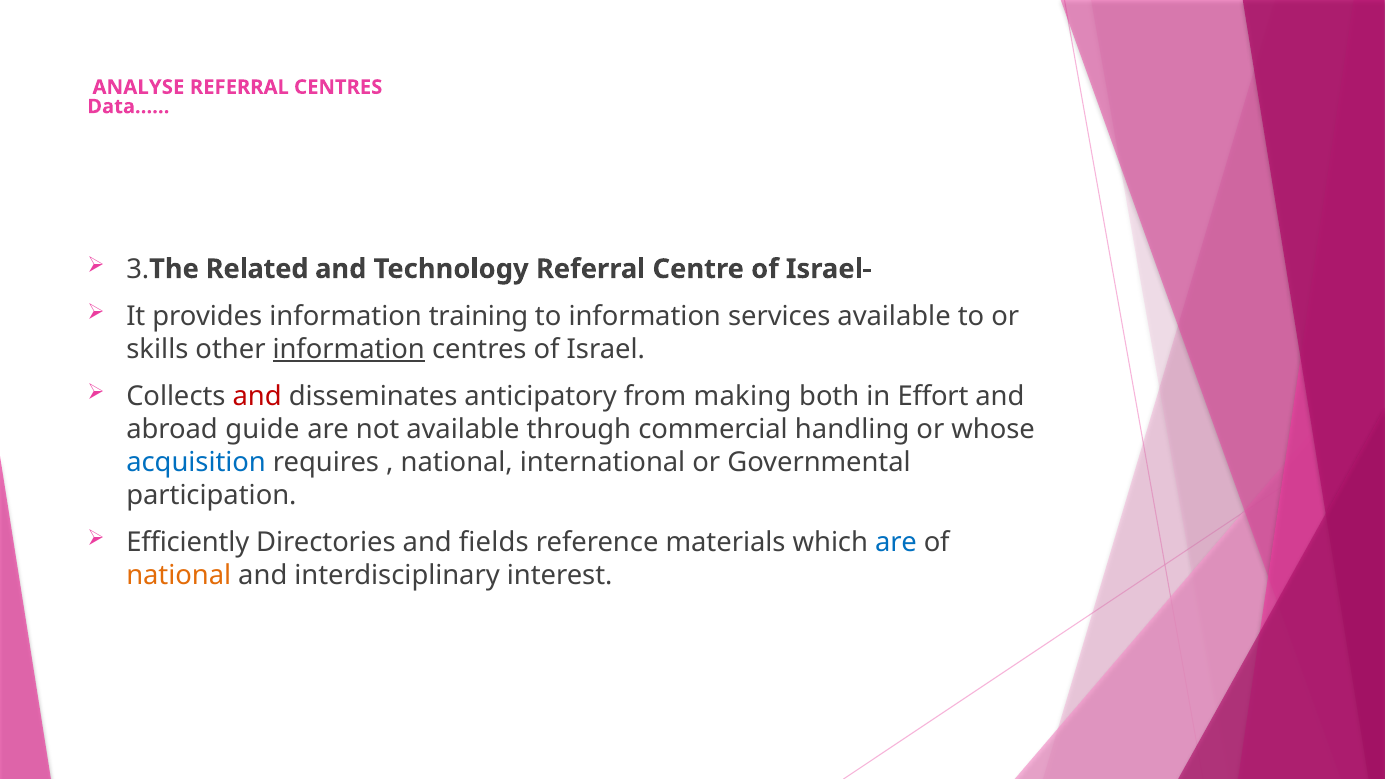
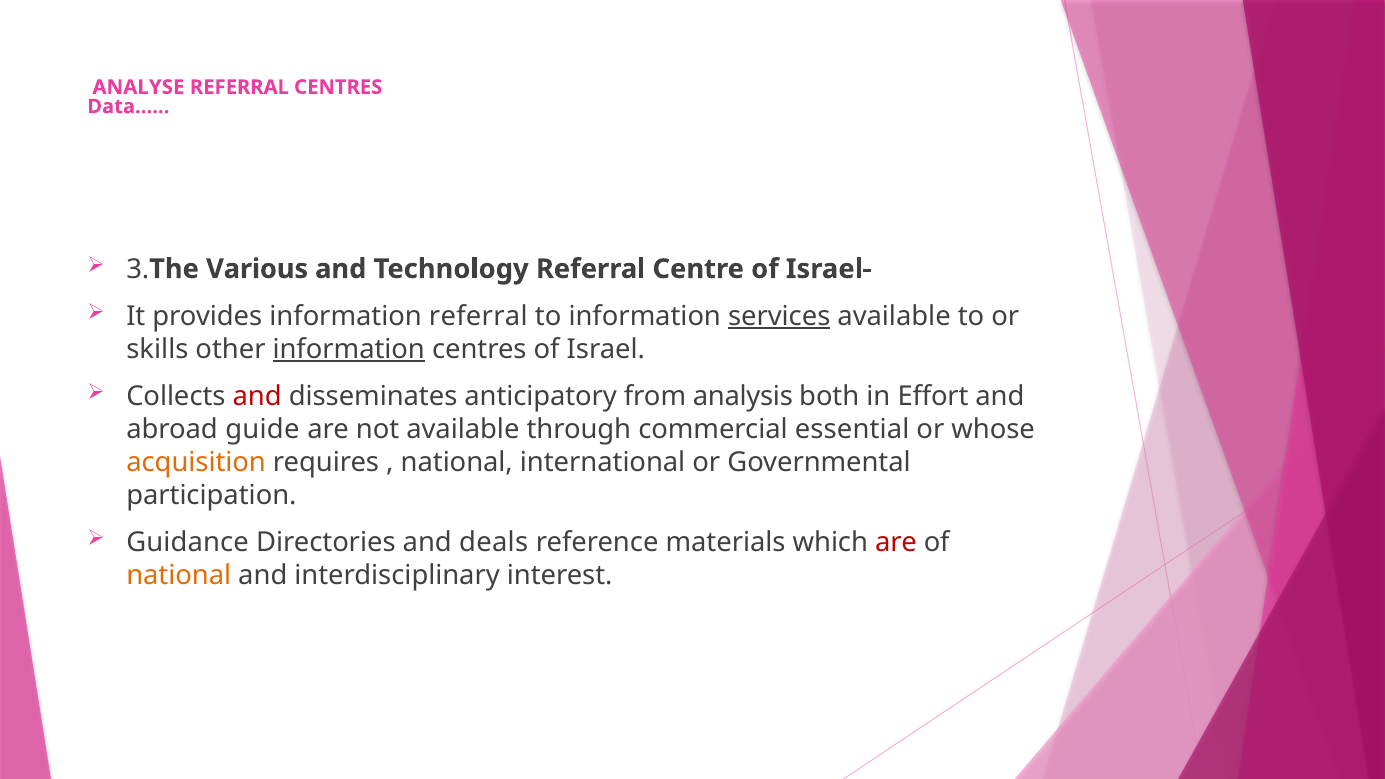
Related: Related -> Various
information training: training -> referral
services underline: none -> present
making: making -> analysis
handling: handling -> essential
acquisition colour: blue -> orange
Efficiently: Efficiently -> Guidance
fields: fields -> deals
are at (896, 542) colour: blue -> red
